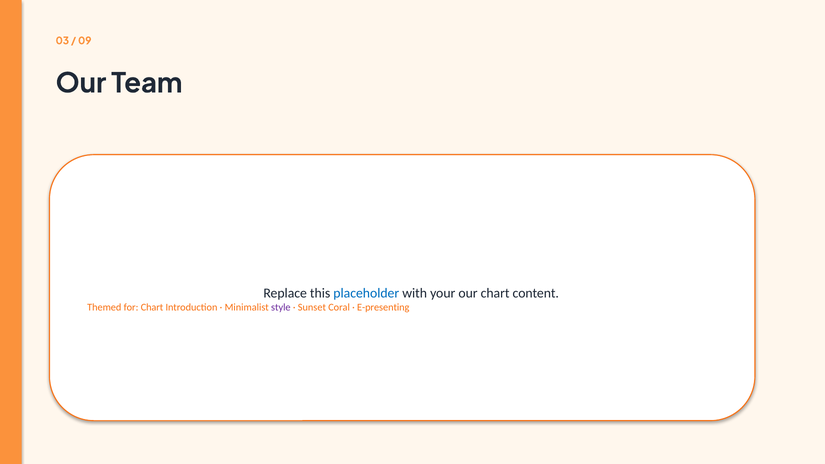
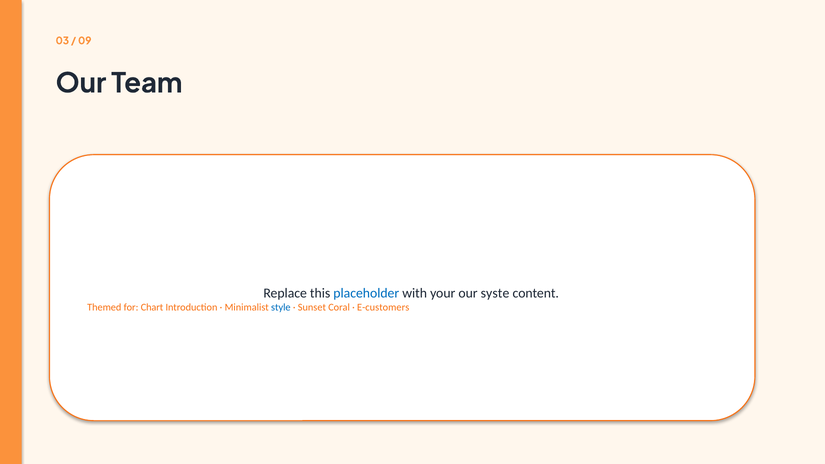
our chart: chart -> syste
style colour: purple -> blue
E-presenting: E-presenting -> E-customers
